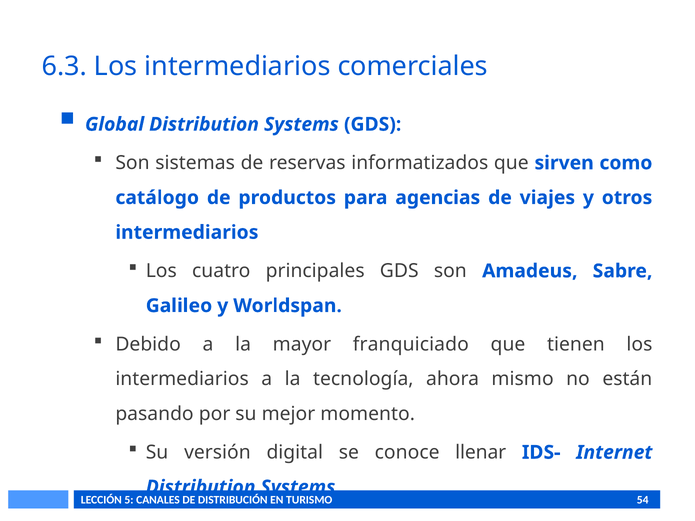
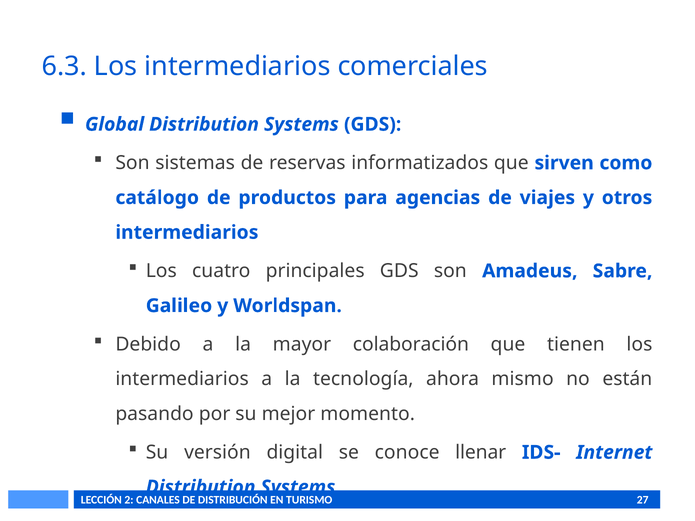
franquiciado: franquiciado -> colaboración
5: 5 -> 2
54: 54 -> 27
